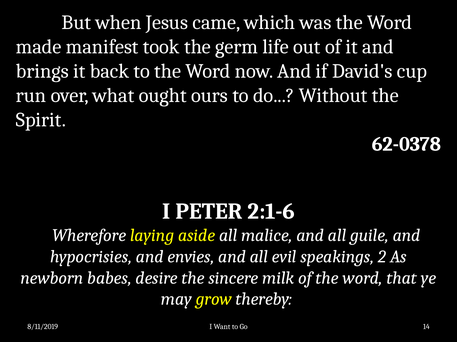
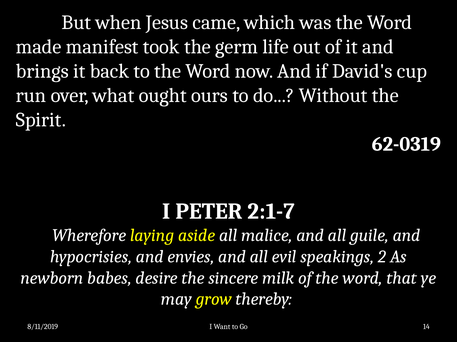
62-0378: 62-0378 -> 62-0319
2:1-6: 2:1-6 -> 2:1-7
